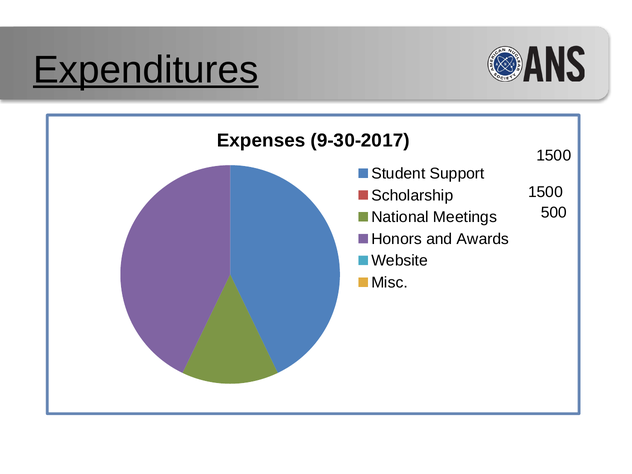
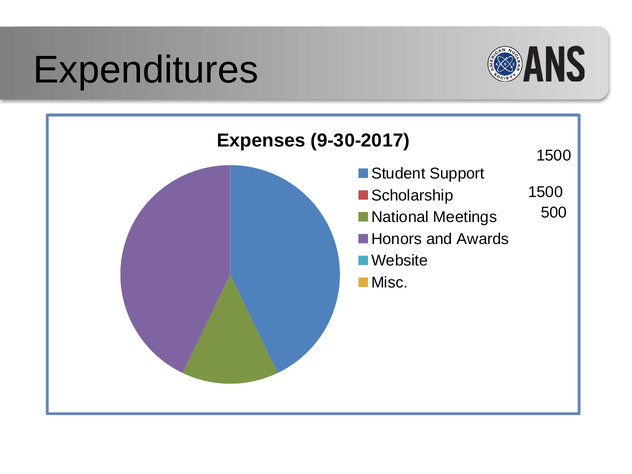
Expenditures underline: present -> none
